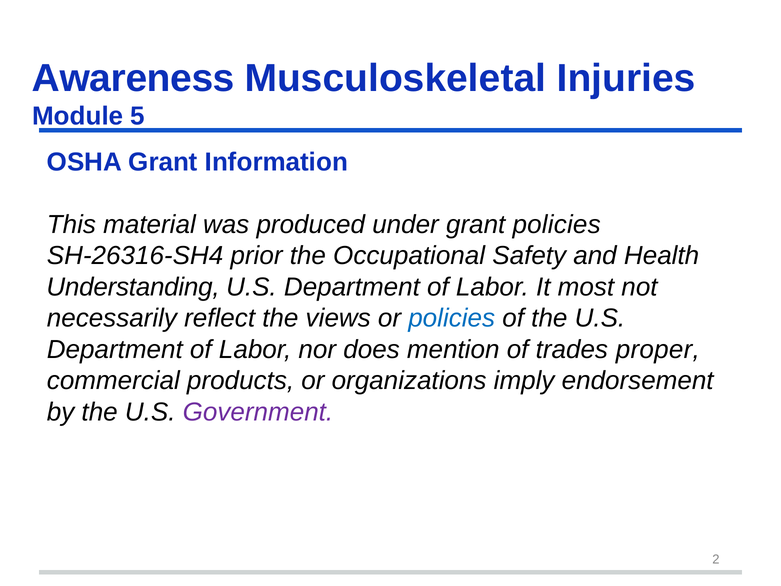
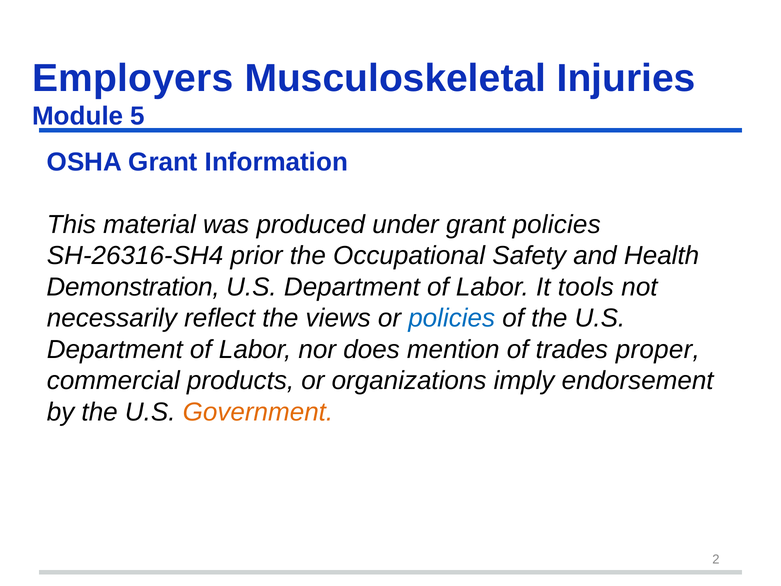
Awareness: Awareness -> Employers
Understanding: Understanding -> Demonstration
most: most -> tools
Government colour: purple -> orange
